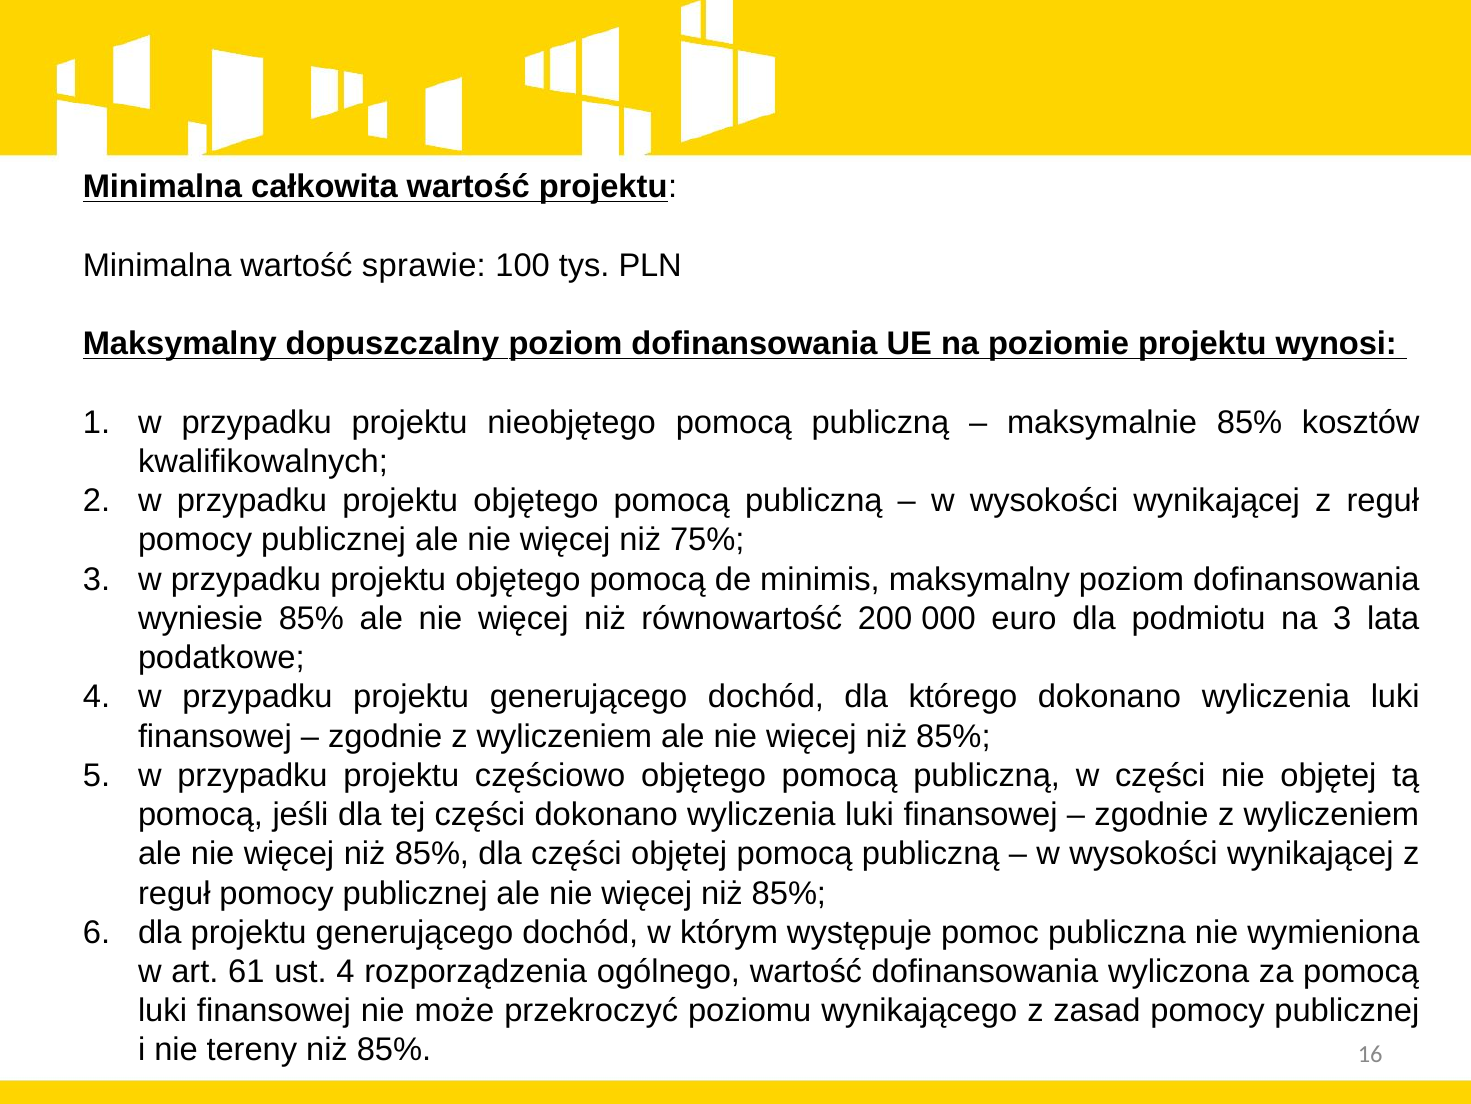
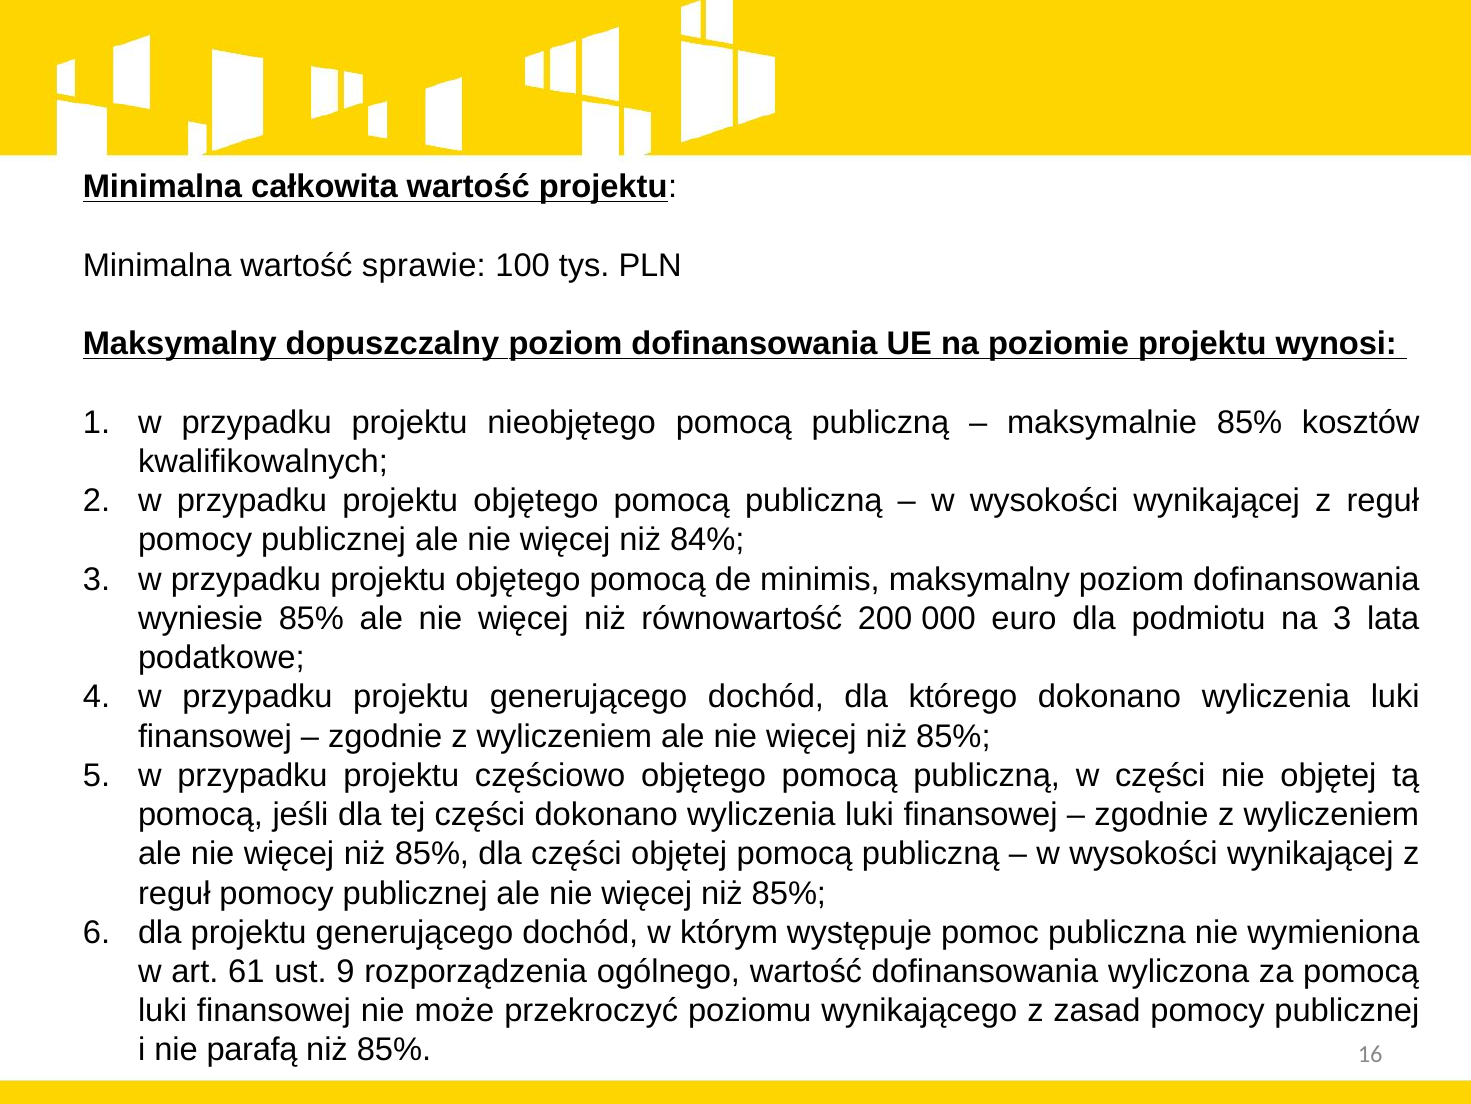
75%: 75% -> 84%
ust 4: 4 -> 9
tereny: tereny -> parafą
